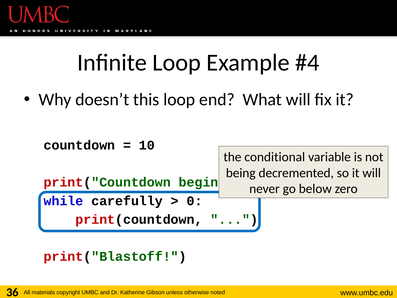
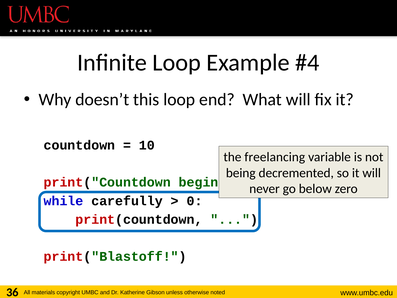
conditional: conditional -> freelancing
